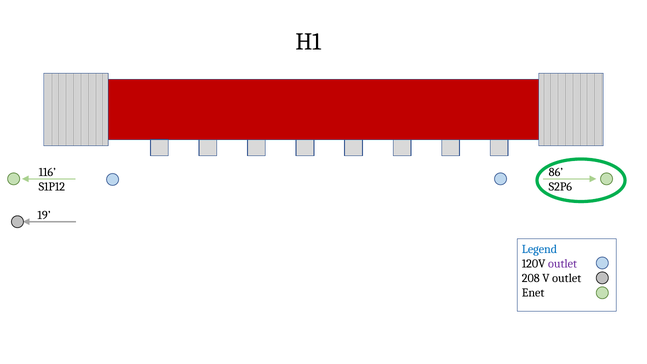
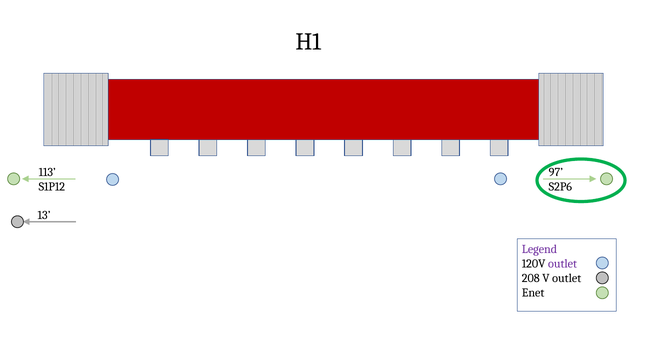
116: 116 -> 113
86: 86 -> 97
19: 19 -> 13
Legend colour: blue -> purple
